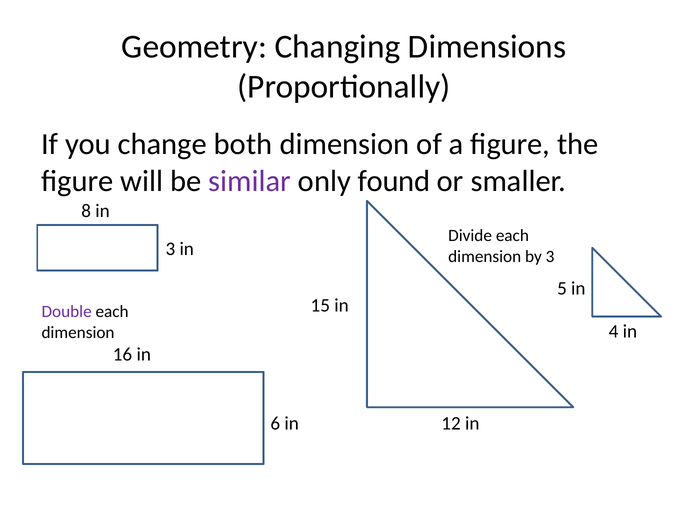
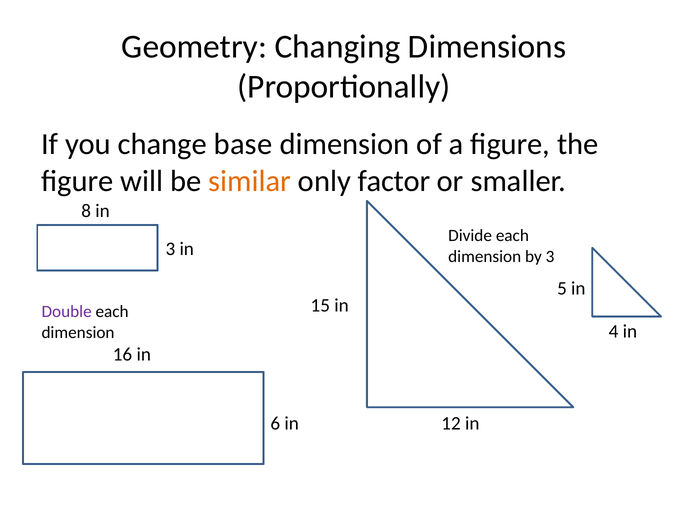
both: both -> base
similar colour: purple -> orange
found: found -> factor
